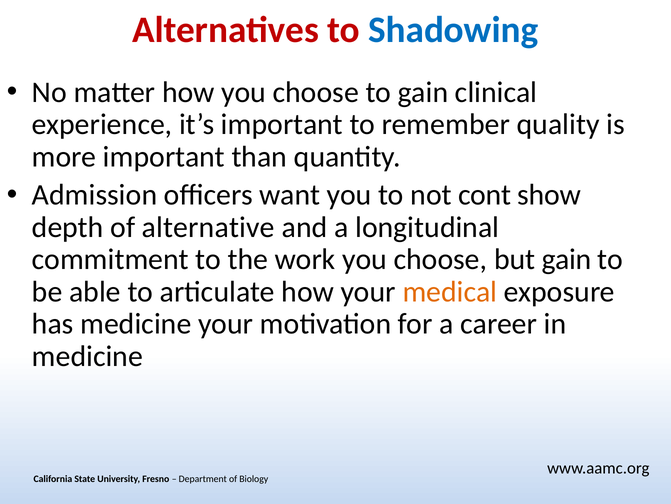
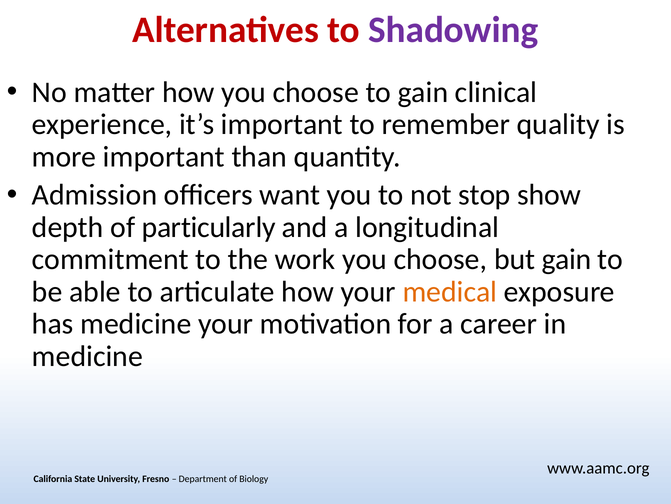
Shadowing colour: blue -> purple
cont: cont -> stop
alternative: alternative -> particularly
